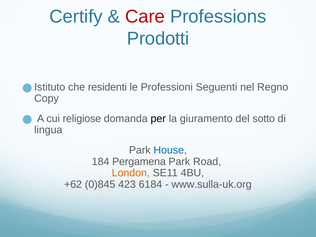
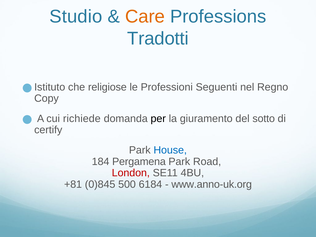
Certify: Certify -> Studio
Care colour: red -> orange
Prodotti: Prodotti -> Tradotti
residenti: residenti -> religiose
religiose: religiose -> richiede
lingua: lingua -> certify
London colour: orange -> red
+62: +62 -> +81
423: 423 -> 500
www.sulla-uk.org: www.sulla-uk.org -> www.anno-uk.org
